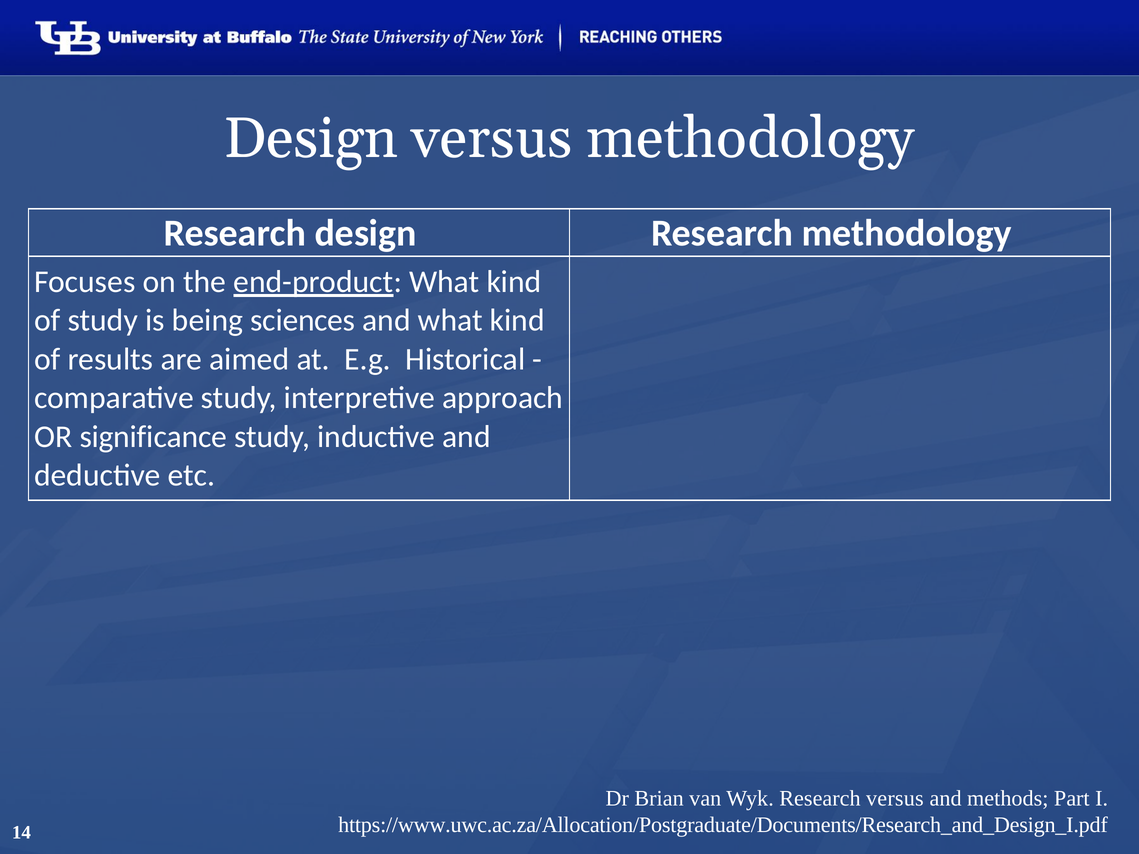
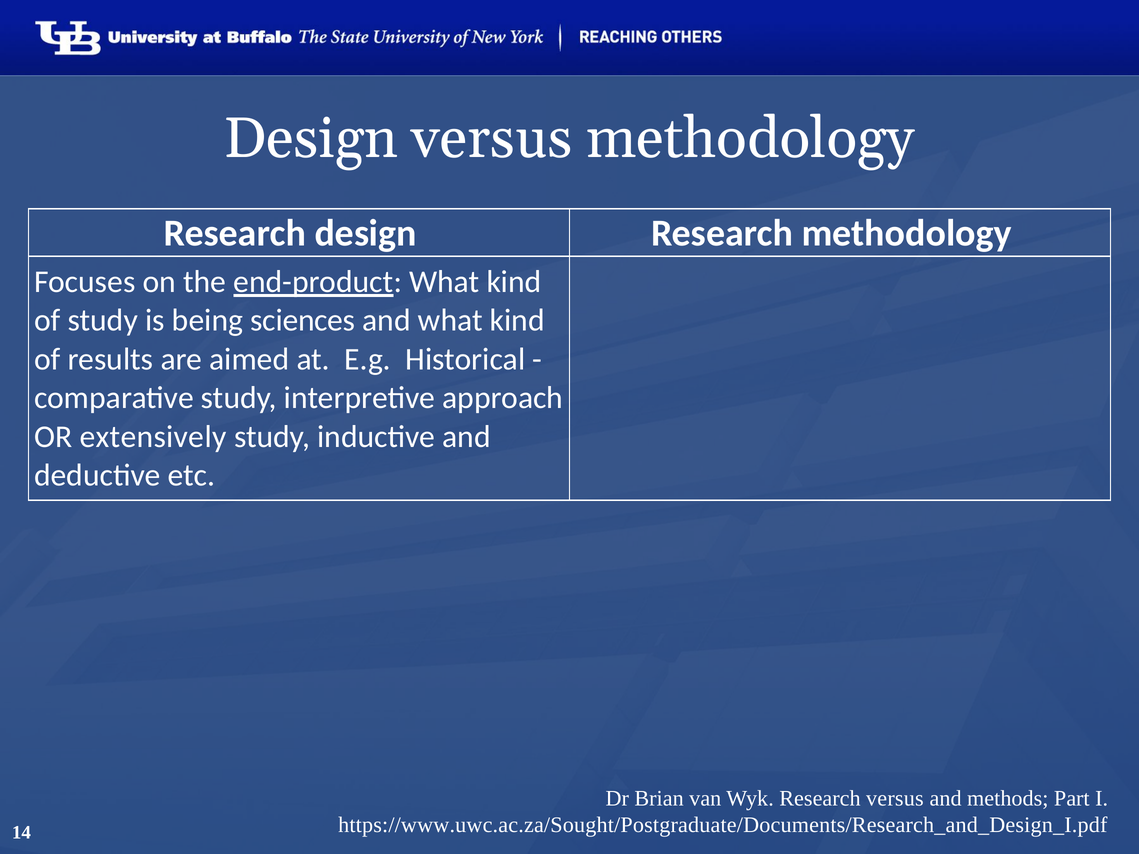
significance: significance -> extensively
https://www.uwc.ac.za/Allocation/Postgraduate/Documents/Research_and_Design_I.pdf: https://www.uwc.ac.za/Allocation/Postgraduate/Documents/Research_and_Design_I.pdf -> https://www.uwc.ac.za/Sought/Postgraduate/Documents/Research_and_Design_I.pdf
